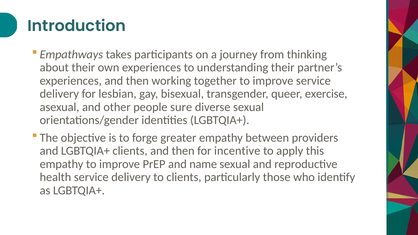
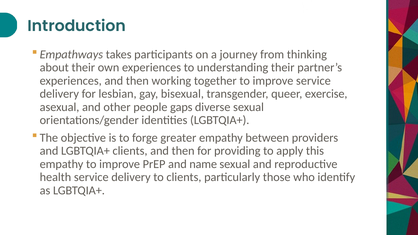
sure: sure -> gaps
incentive: incentive -> providing
